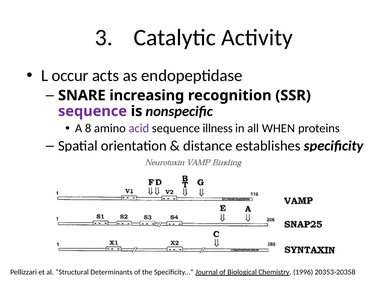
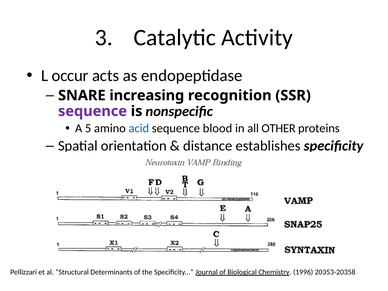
8: 8 -> 5
acid colour: purple -> blue
illness: illness -> blood
WHEN: WHEN -> OTHER
